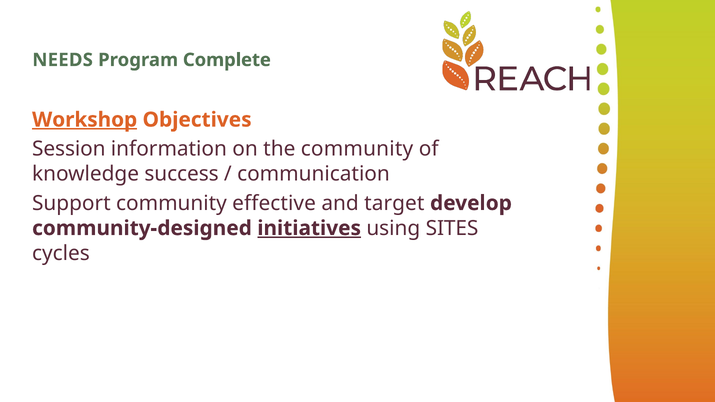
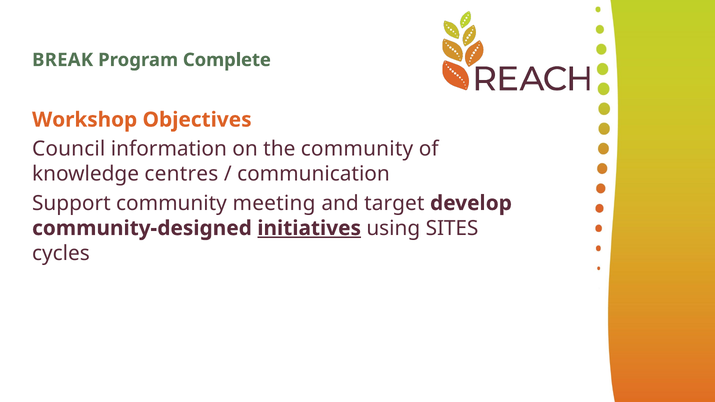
NEEDS: NEEDS -> BREAK
Workshop underline: present -> none
Session: Session -> Council
success: success -> centres
effective: effective -> meeting
